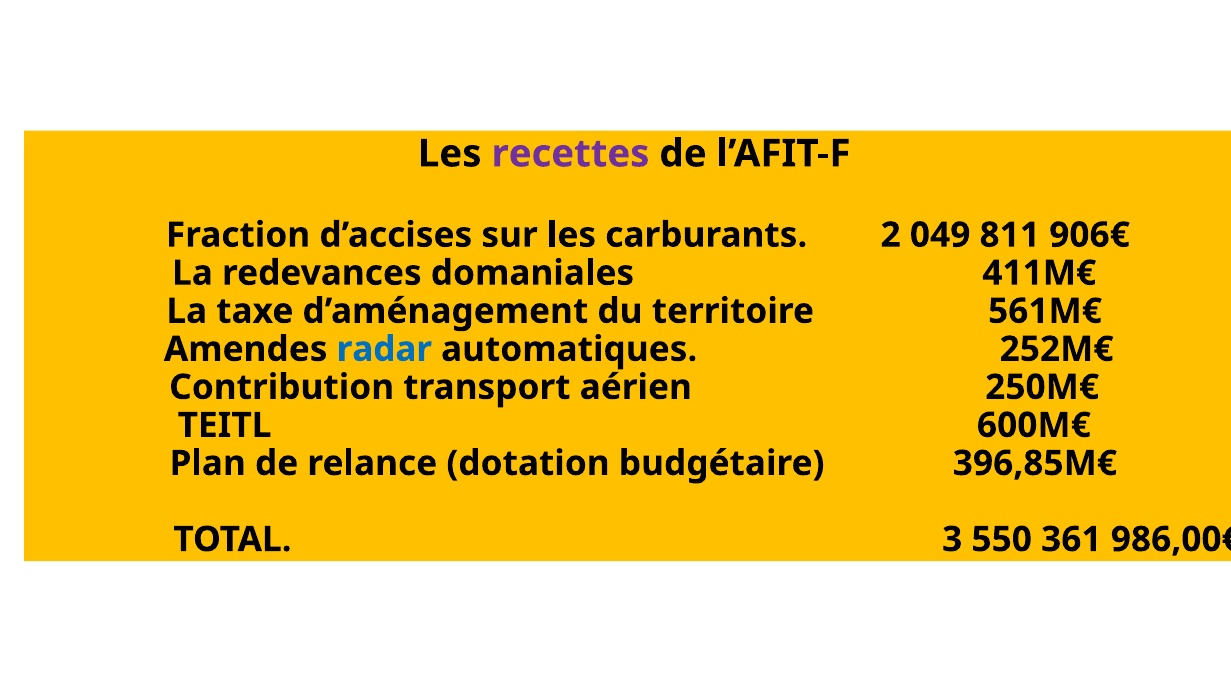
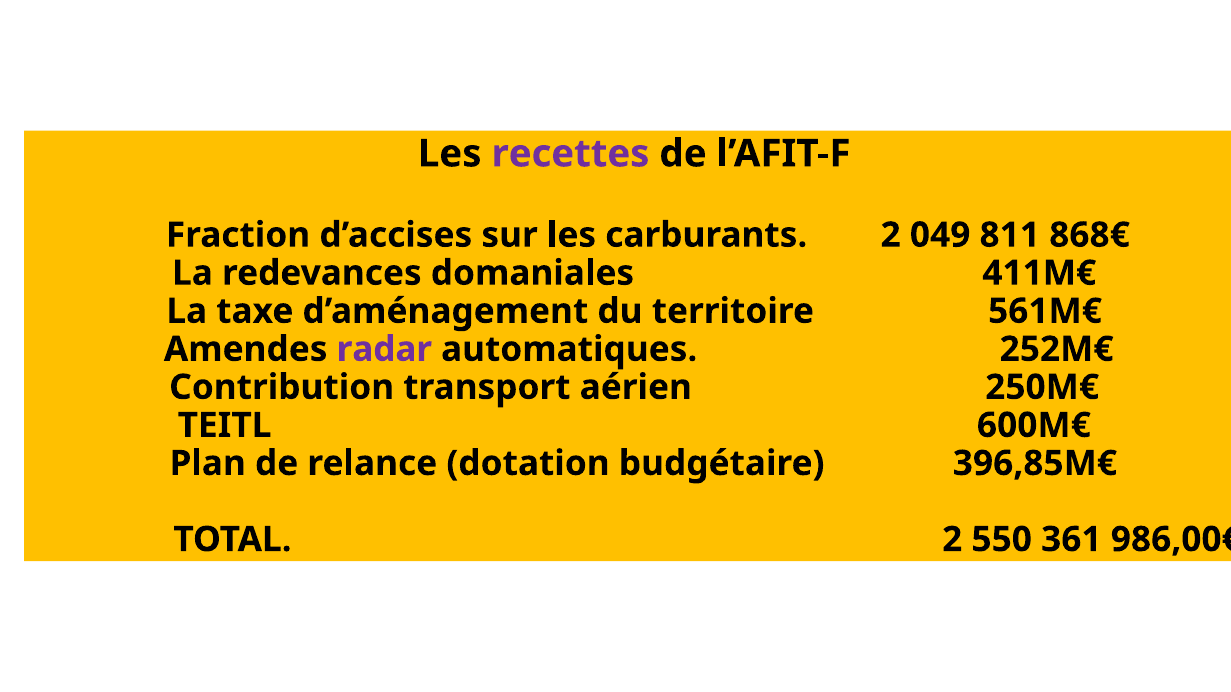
906€: 906€ -> 868€
radar colour: blue -> purple
TOTAL 3: 3 -> 2
